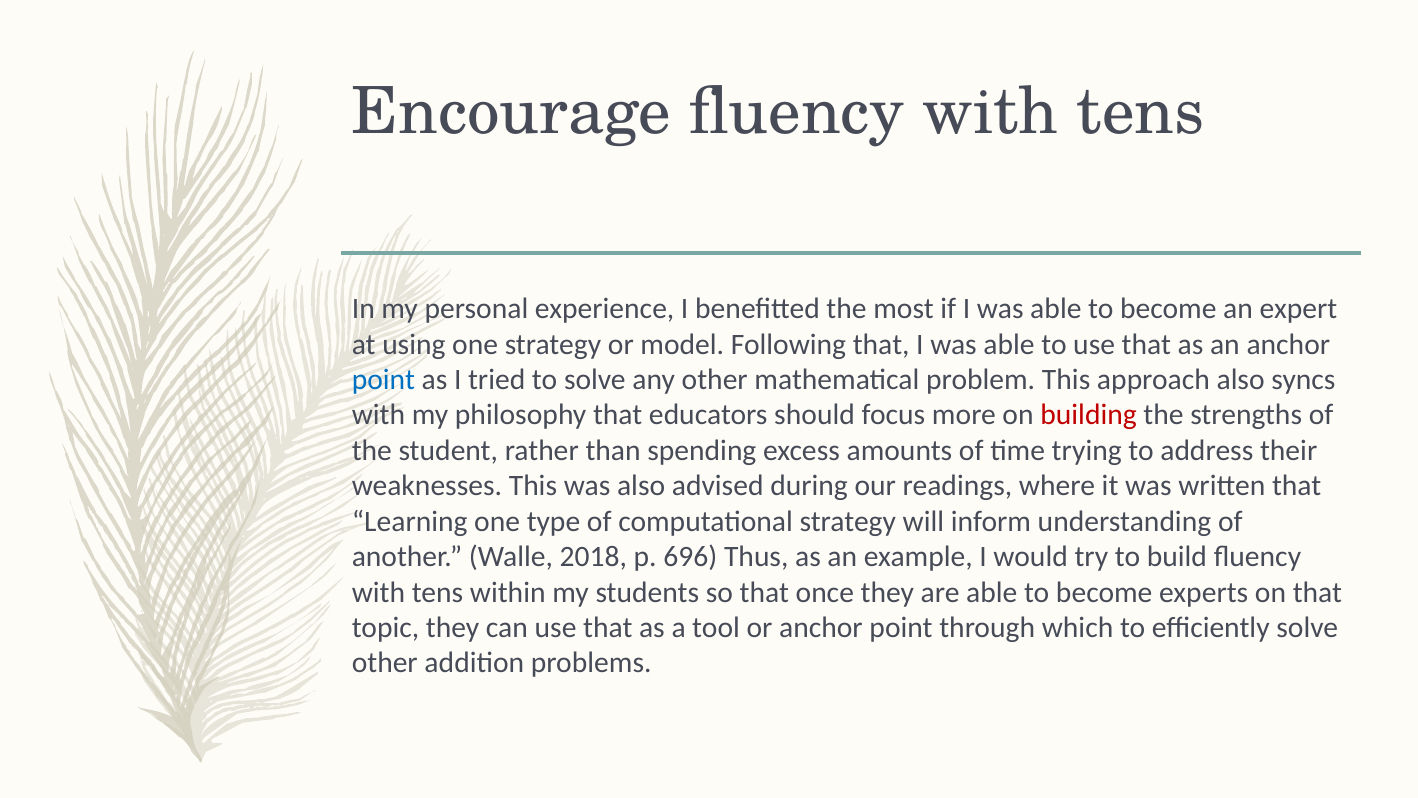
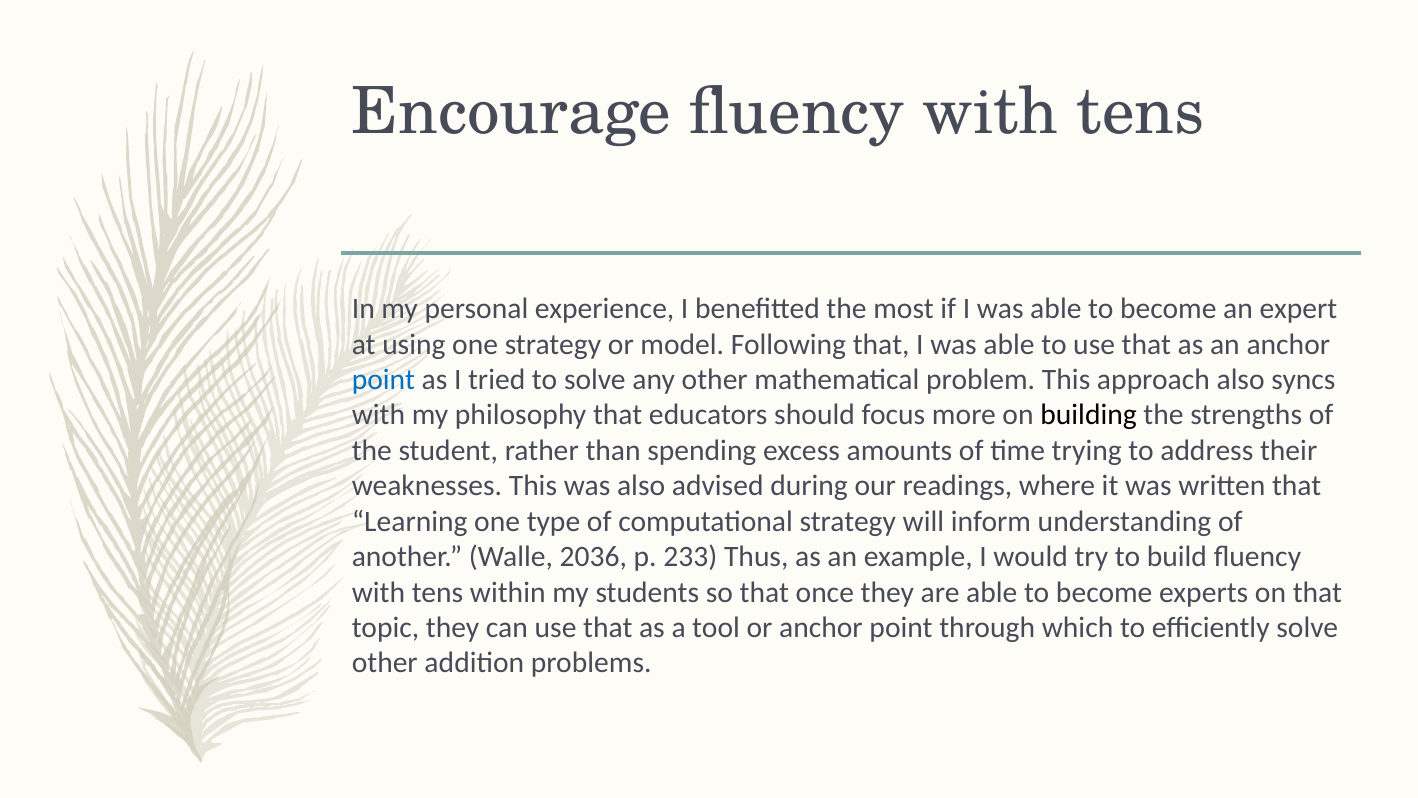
building colour: red -> black
2018: 2018 -> 2036
696: 696 -> 233
